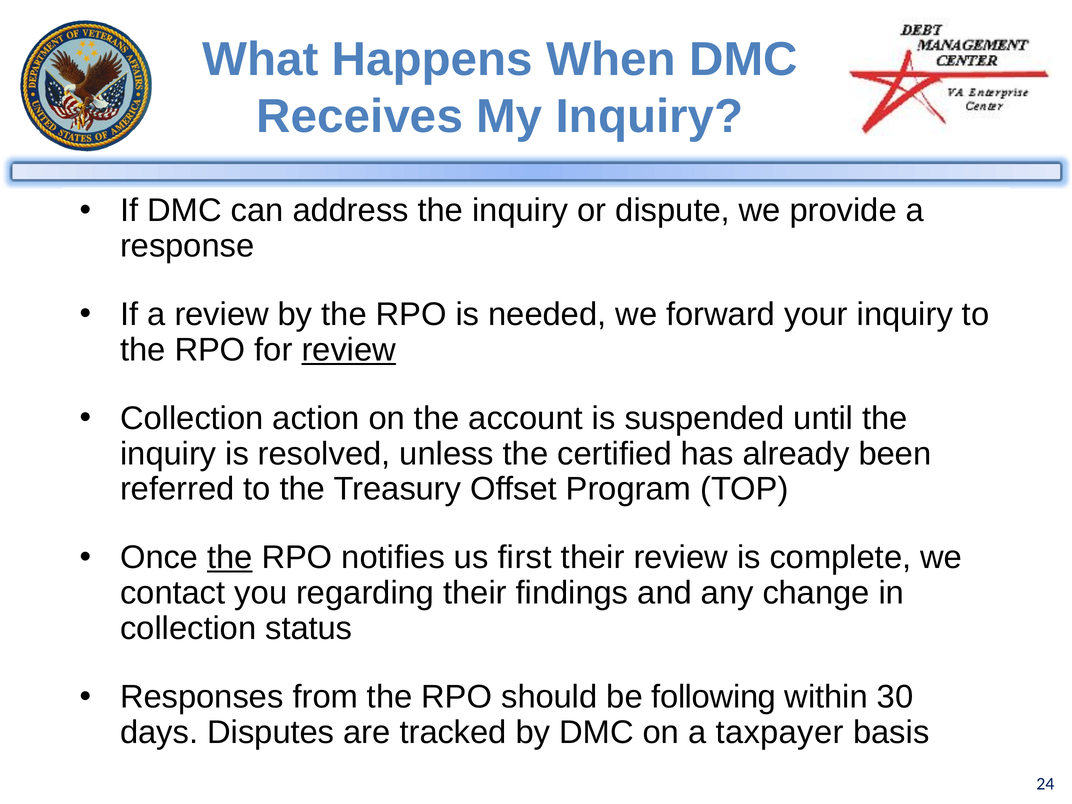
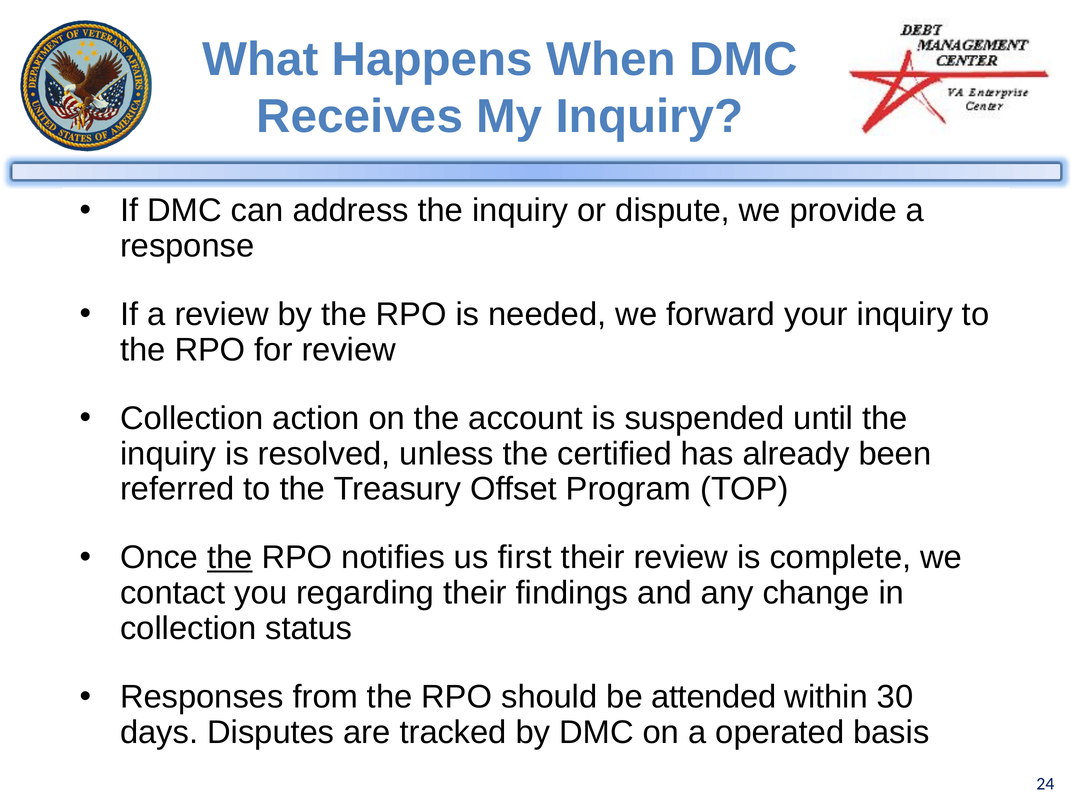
review at (349, 350) underline: present -> none
following: following -> attended
taxpayer: taxpayer -> operated
